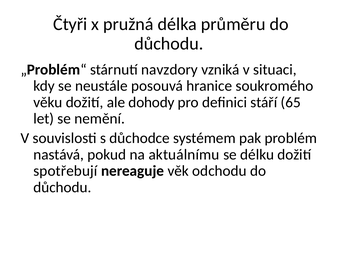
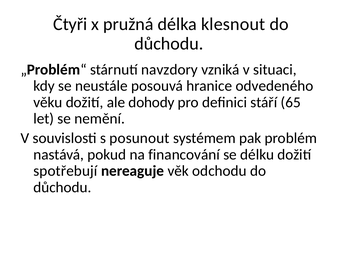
průměru: průměru -> klesnout
soukromého: soukromého -> odvedeného
důchodce: důchodce -> posunout
aktuálnímu: aktuálnímu -> financování
